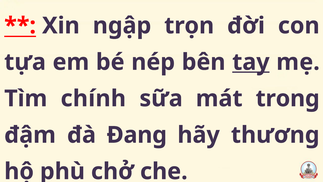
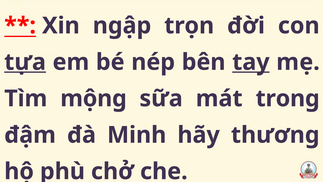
tựa underline: none -> present
chính: chính -> mộng
Đang: Đang -> Minh
